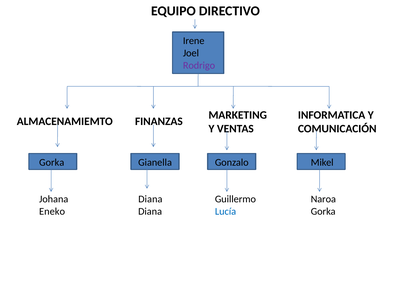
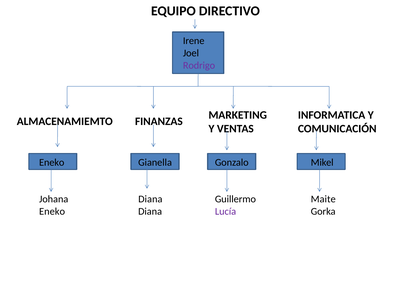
Gorka at (52, 162): Gorka -> Eneko
Naroa: Naroa -> Maite
Lucía colour: blue -> purple
